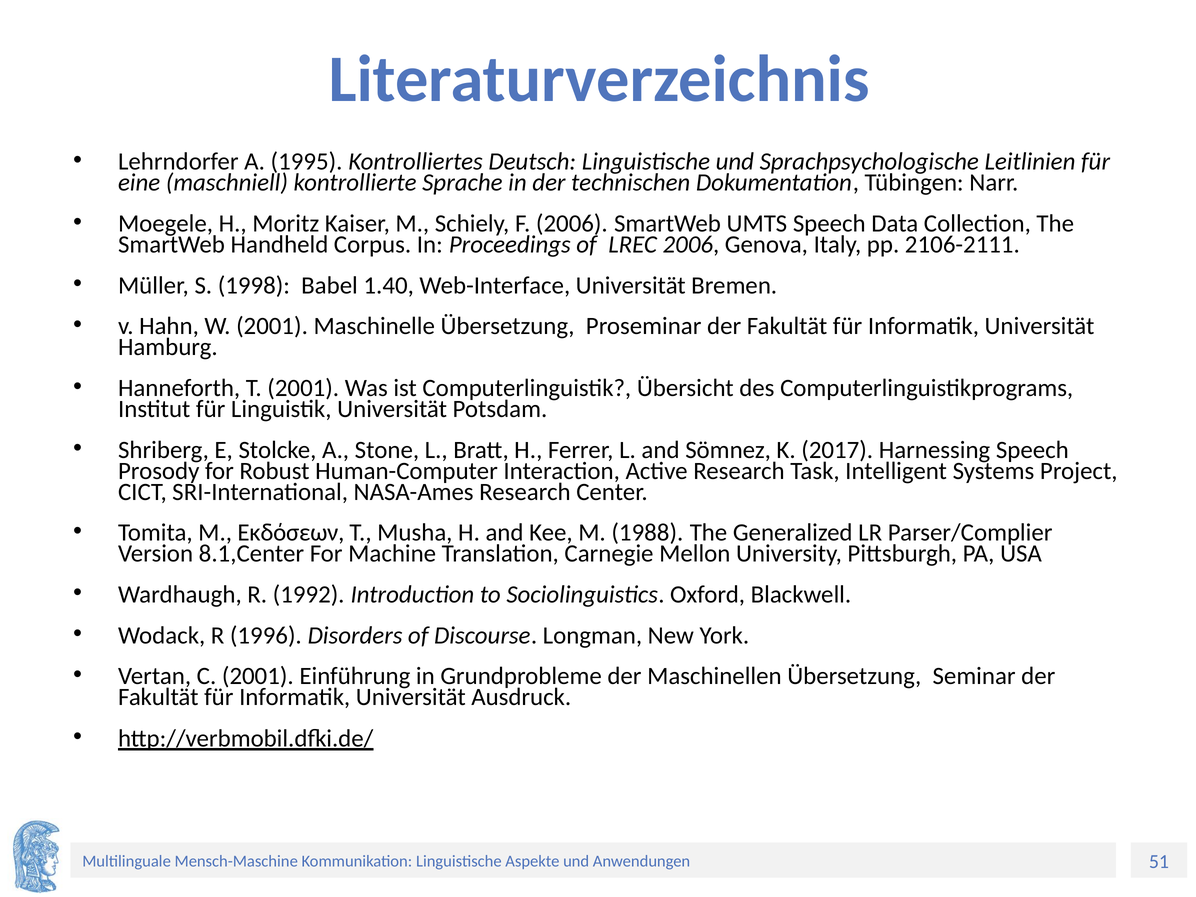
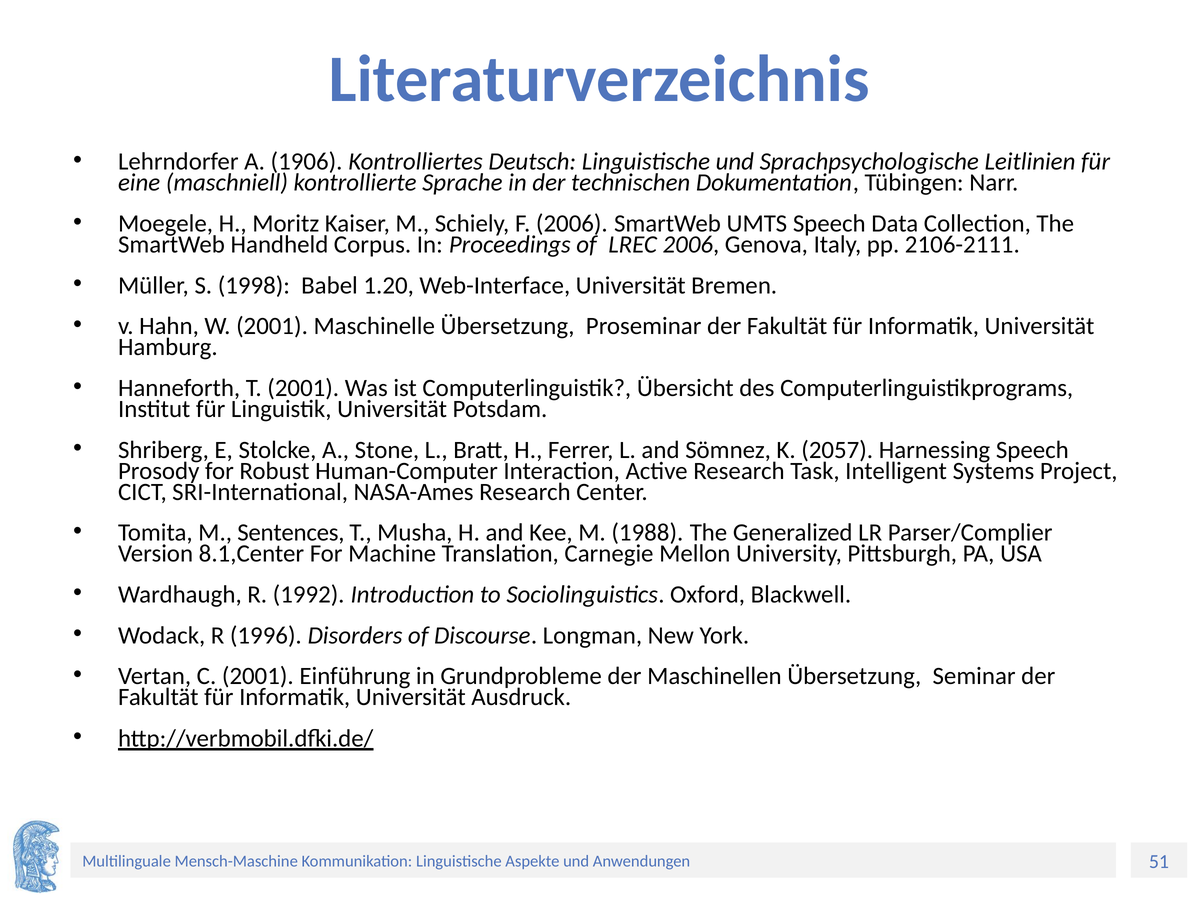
1995: 1995 -> 1906
1.40: 1.40 -> 1.20
2017: 2017 -> 2057
Εκδόσεων: Εκδόσεων -> Sentences
